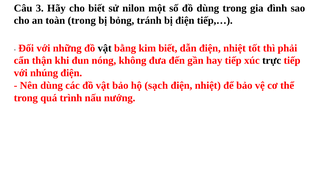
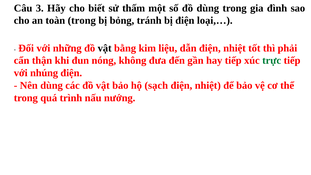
nilon: nilon -> thấm
tiếp,…: tiếp,… -> loại,…
kim biết: biết -> liệu
trực colour: black -> green
